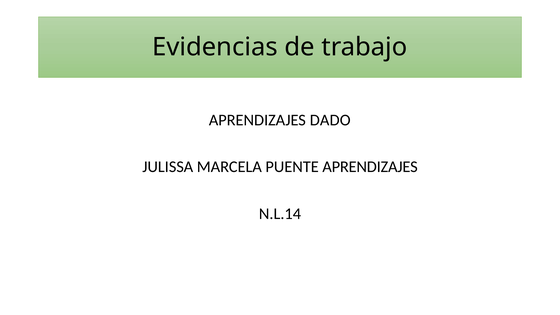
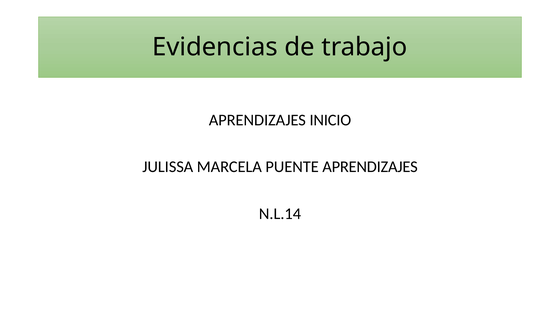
DADO: DADO -> INICIO
